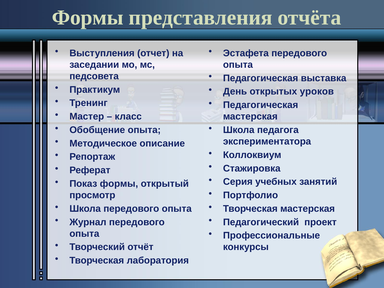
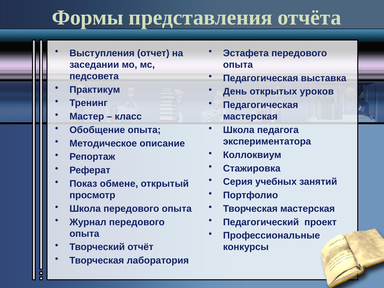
Показ формы: формы -> обмене
